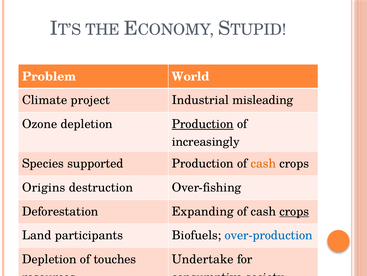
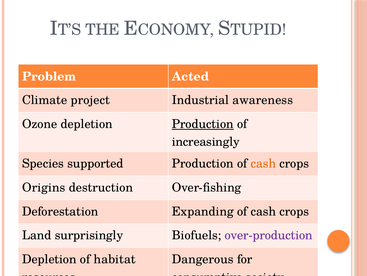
World: World -> Acted
misleading: misleading -> awareness
crops at (294, 211) underline: present -> none
participants: participants -> surprisingly
over-production colour: blue -> purple
touches: touches -> habitat
Undertake: Undertake -> Dangerous
